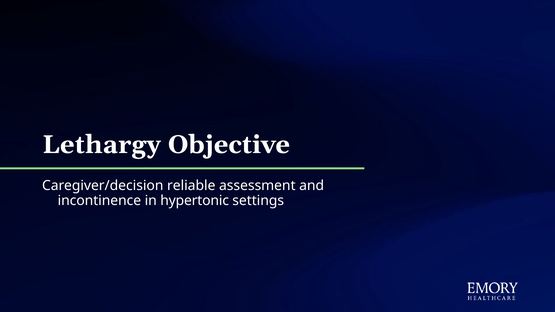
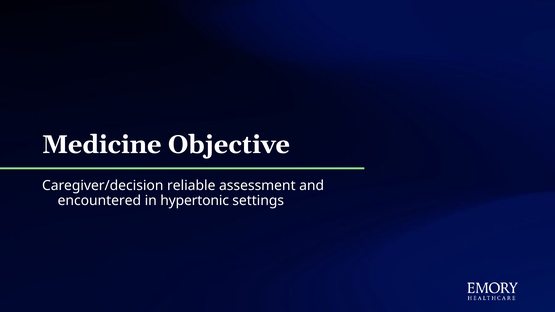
Lethargy: Lethargy -> Medicine
incontinence: incontinence -> encountered
